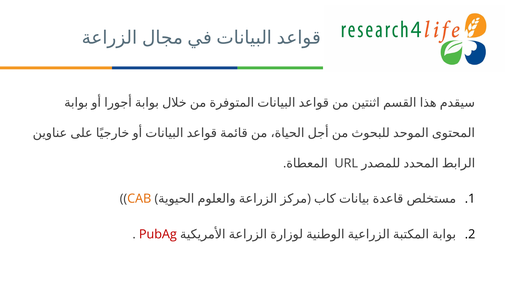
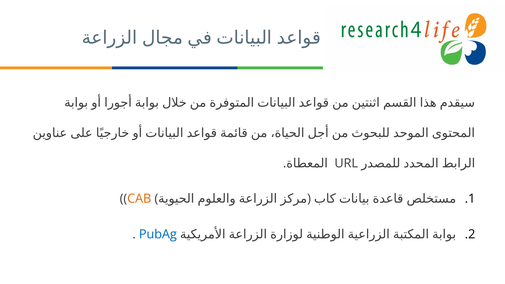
PubAg colour: red -> blue
